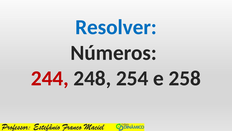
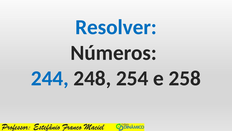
244 colour: red -> blue
